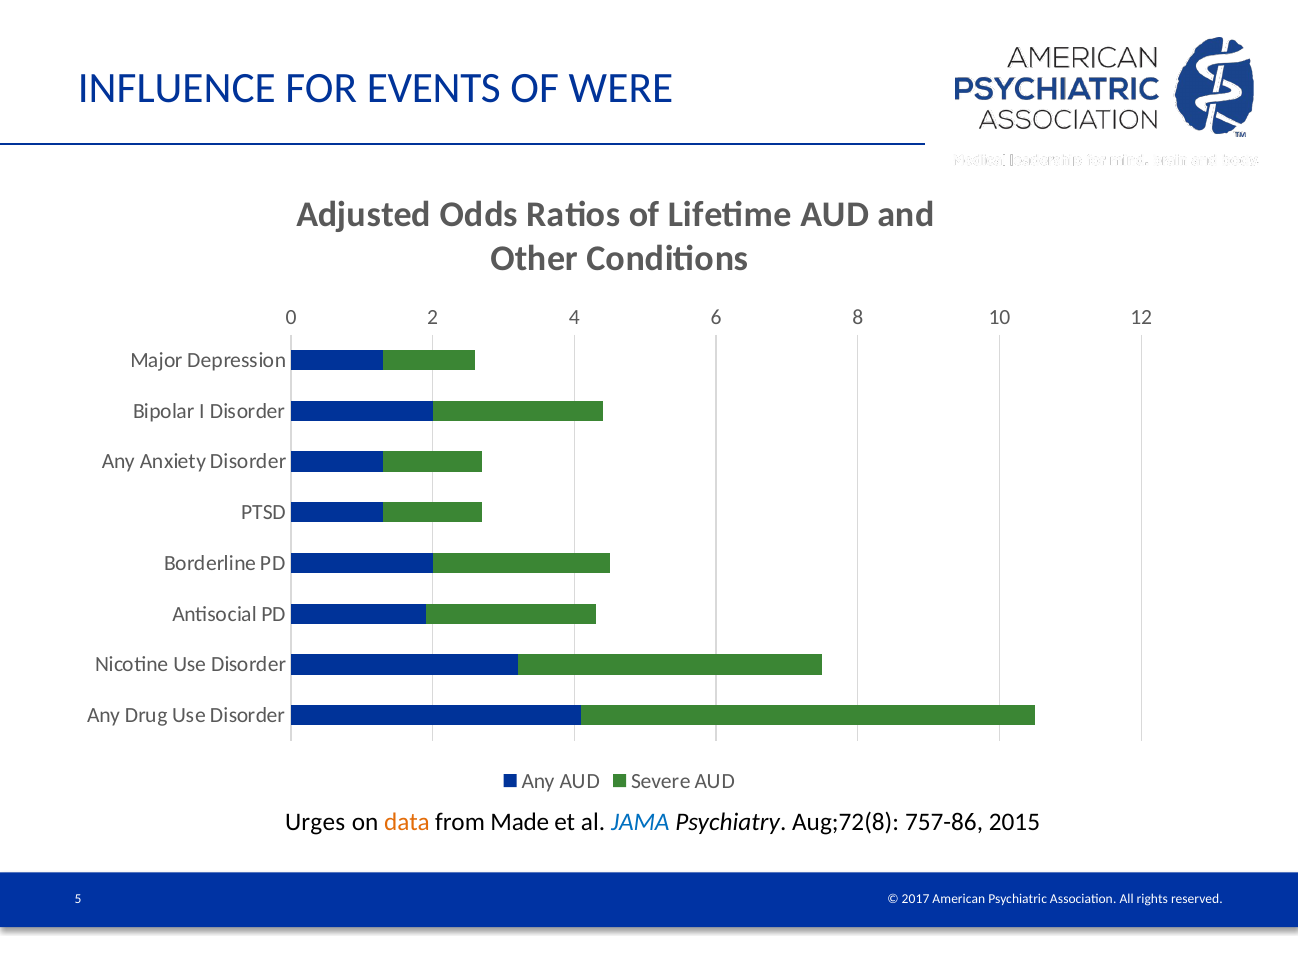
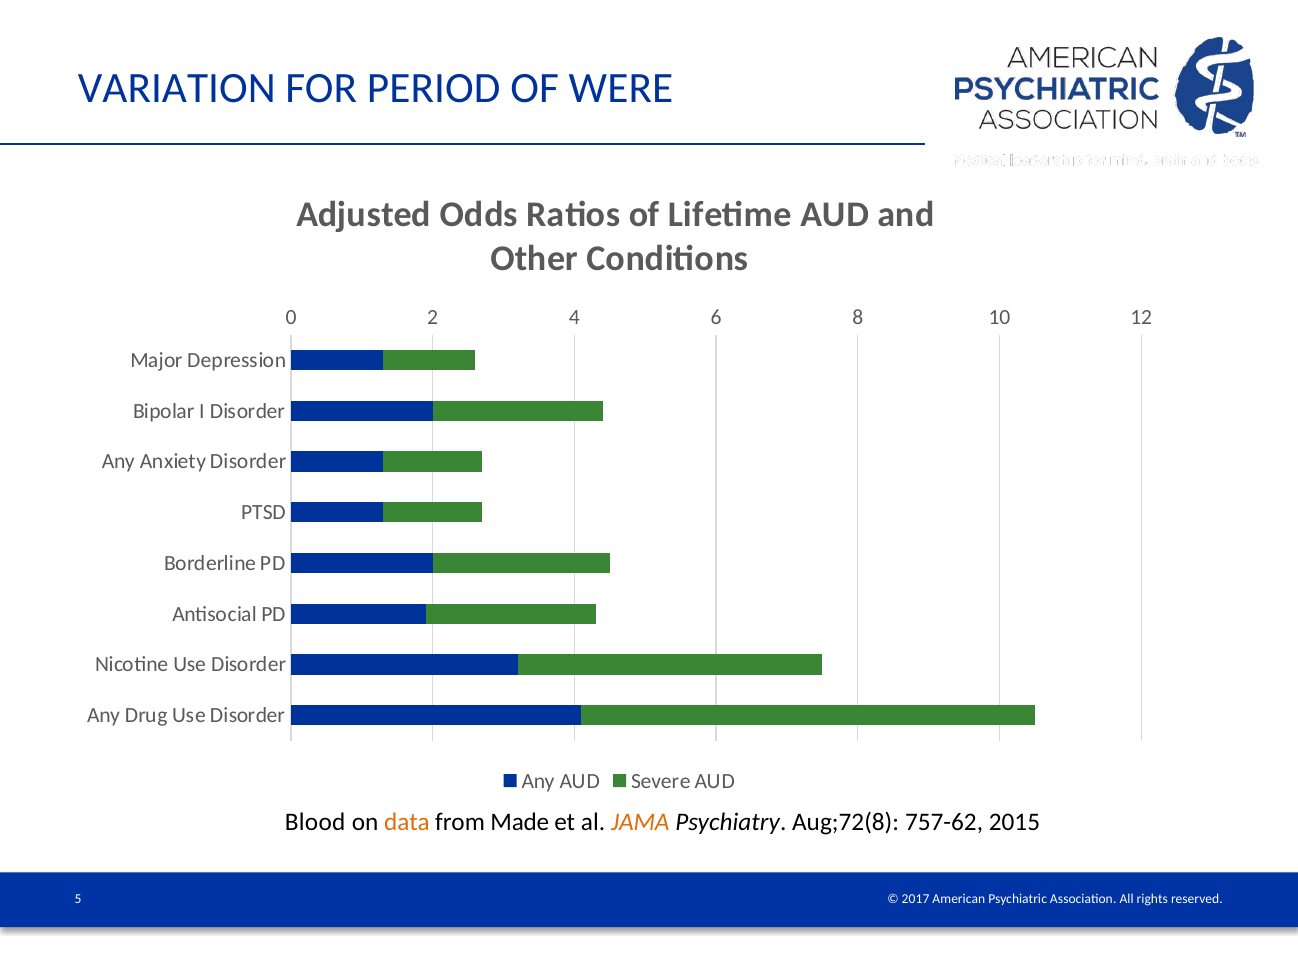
INFLUENCE: INFLUENCE -> VARIATION
EVENTS: EVENTS -> PERIOD
Urges: Urges -> Blood
JAMA colour: blue -> orange
757-86: 757-86 -> 757-62
